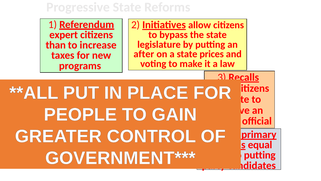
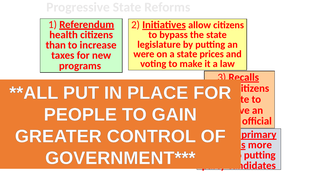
expert: expert -> health
after: after -> were
equal: equal -> more
